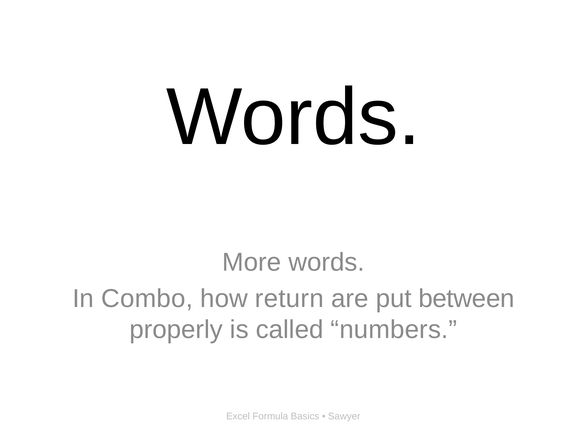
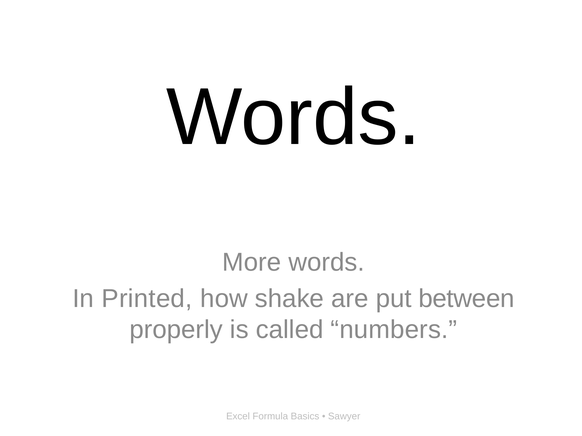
Combo: Combo -> Printed
return: return -> shake
